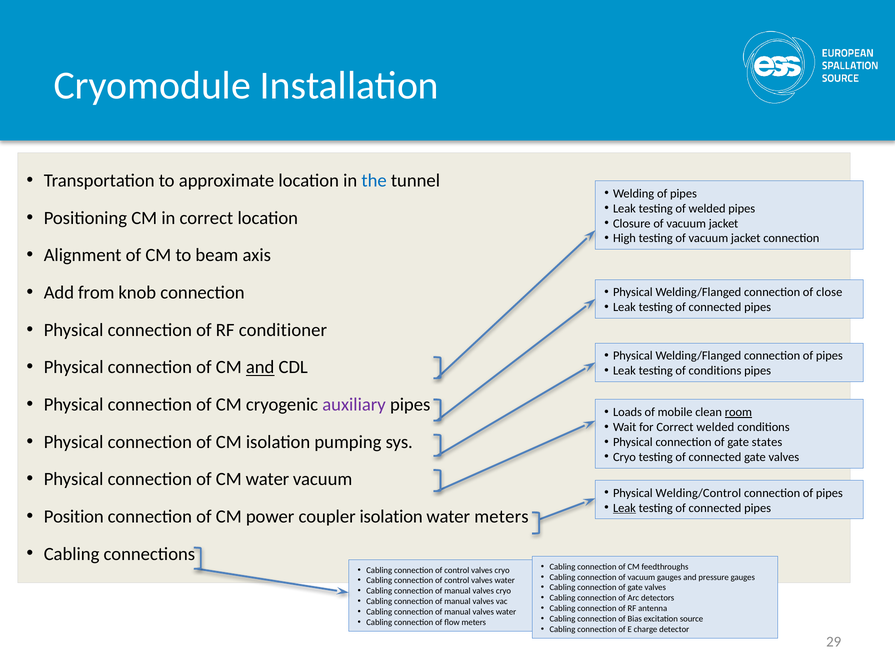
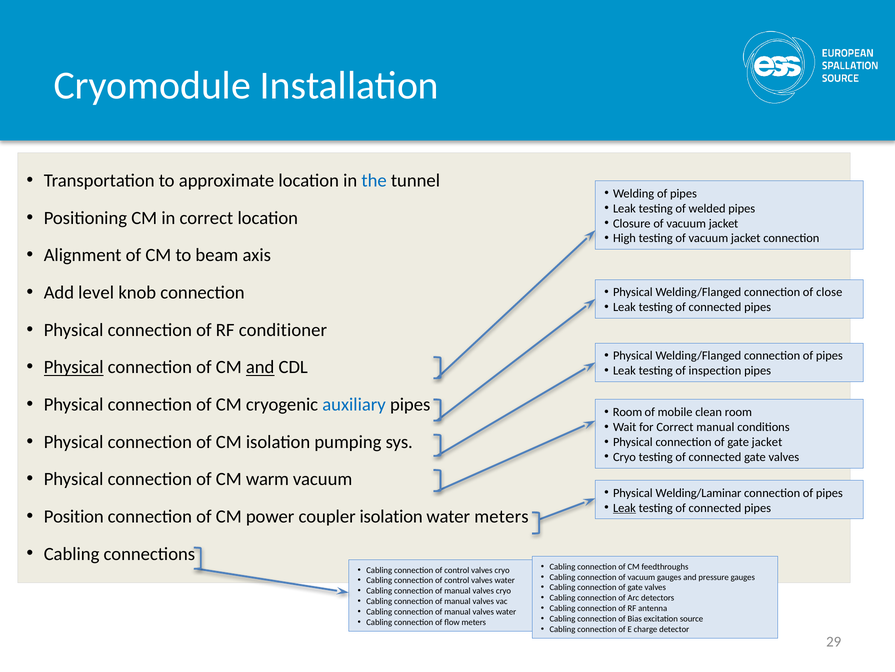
from: from -> level
Physical at (74, 367) underline: none -> present
of conditions: conditions -> inspection
auxiliary colour: purple -> blue
Loads at (627, 412): Loads -> Room
room at (738, 412) underline: present -> none
Correct welded: welded -> manual
gate states: states -> jacket
CM water: water -> warm
Welding/Control: Welding/Control -> Welding/Laminar
